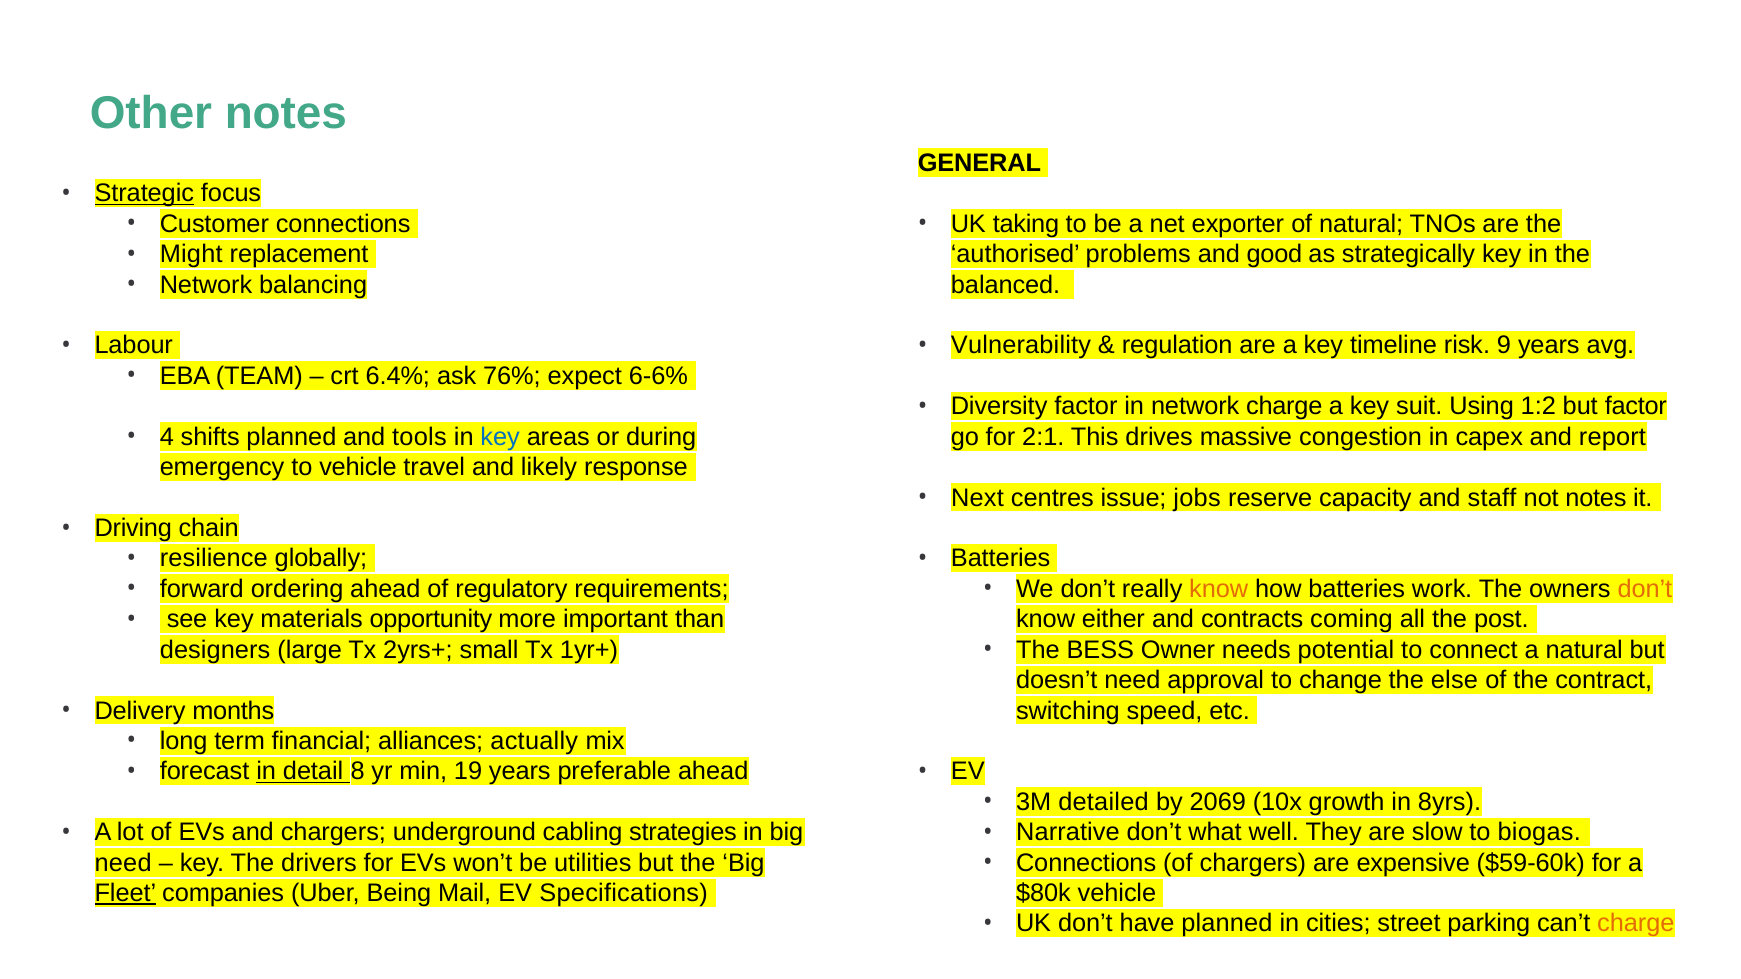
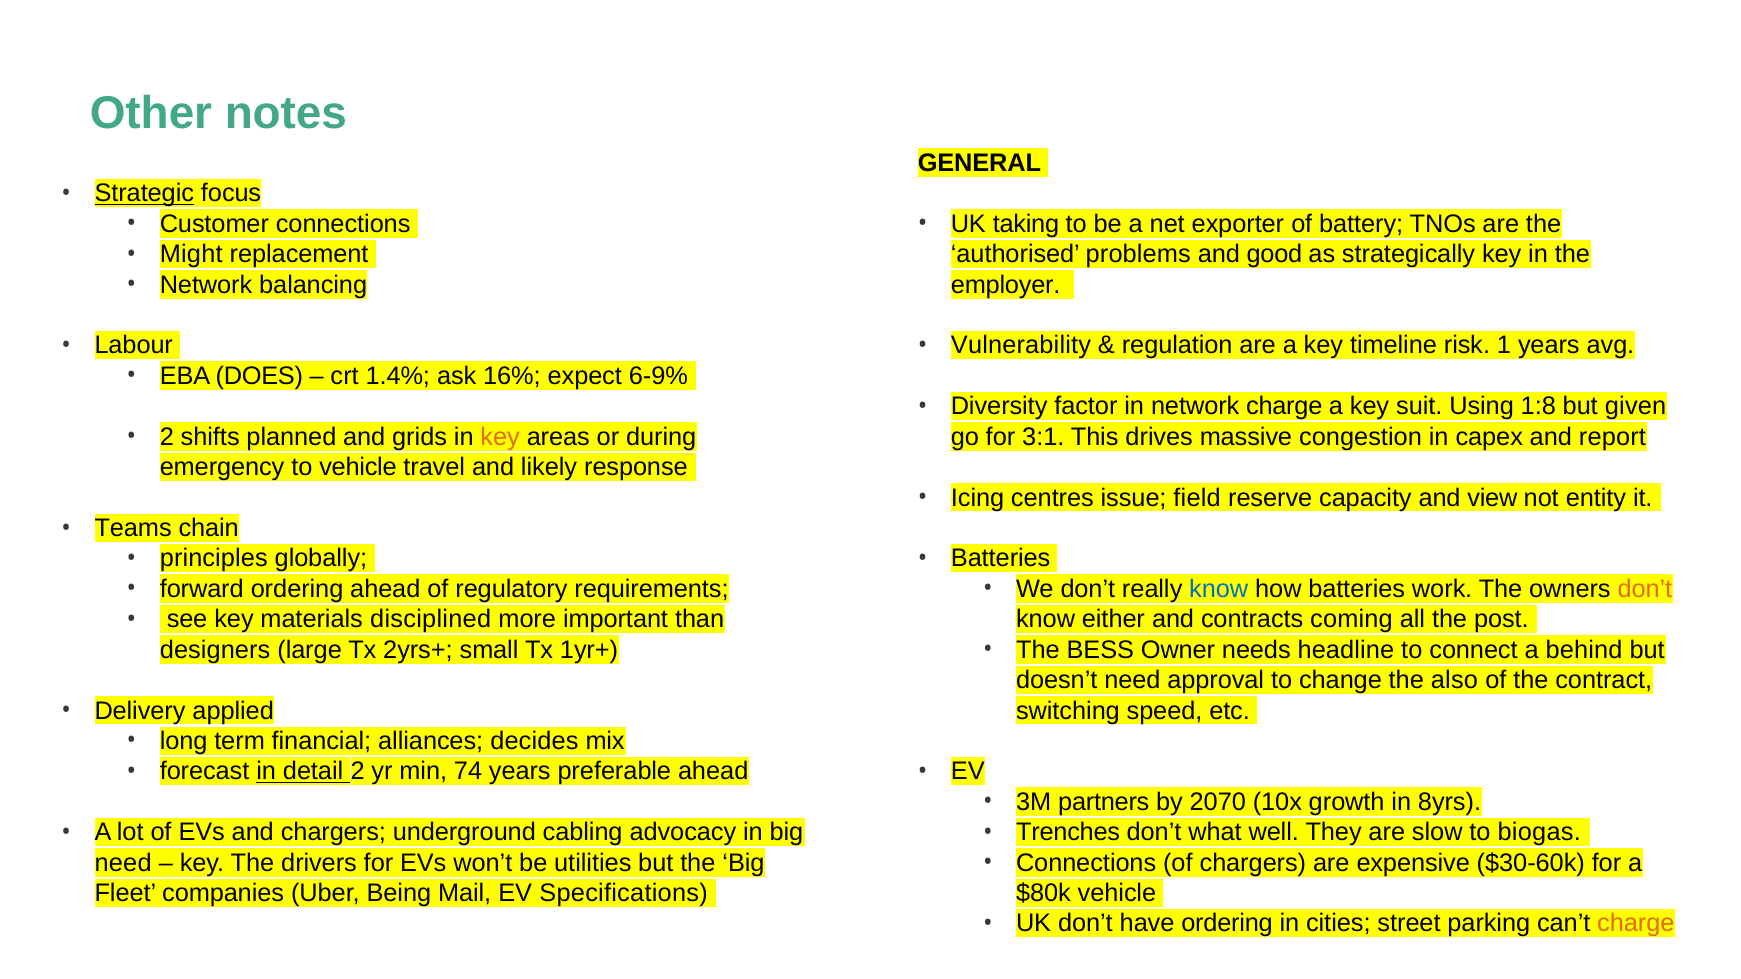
of natural: natural -> battery
balanced: balanced -> employer
9: 9 -> 1
TEAM: TEAM -> DOES
6.4%: 6.4% -> 1.4%
76%: 76% -> 16%
6-6%: 6-6% -> 6-9%
1:2: 1:2 -> 1:8
but factor: factor -> given
2:1: 2:1 -> 3:1
4 at (167, 437): 4 -> 2
tools: tools -> grids
key at (500, 437) colour: blue -> orange
Next: Next -> Icing
jobs: jobs -> field
staff: staff -> view
not notes: notes -> entity
Driving: Driving -> Teams
resilience: resilience -> principles
know at (1219, 589) colour: orange -> blue
opportunity: opportunity -> disciplined
potential: potential -> headline
a natural: natural -> behind
else: else -> also
months: months -> applied
actually: actually -> decides
detail 8: 8 -> 2
19: 19 -> 74
detailed: detailed -> partners
2069: 2069 -> 2070
strategies: strategies -> advocacy
Narrative: Narrative -> Trenches
$59-60k: $59-60k -> $30-60k
Fleet underline: present -> none
have planned: planned -> ordering
